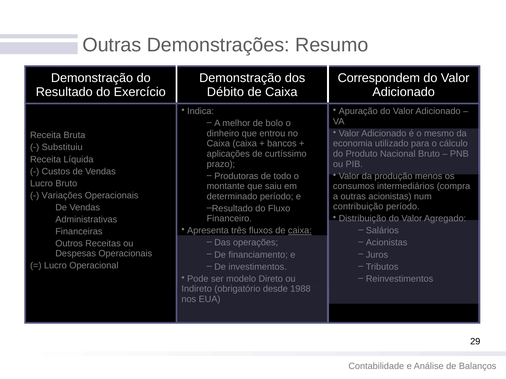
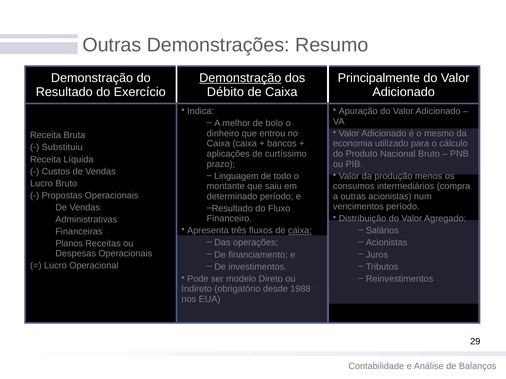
Demonstração at (240, 78) underline: none -> present
Correspondem: Correspondem -> Principalmente
Produtoras: Produtoras -> Linguagem
Variações: Variações -> Propostas
contribuição: contribuição -> vencimentos
Outros: Outros -> Planos
